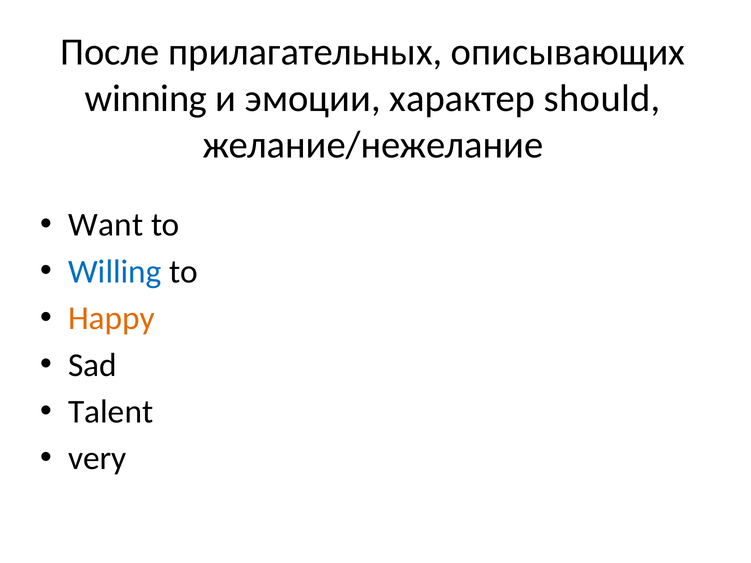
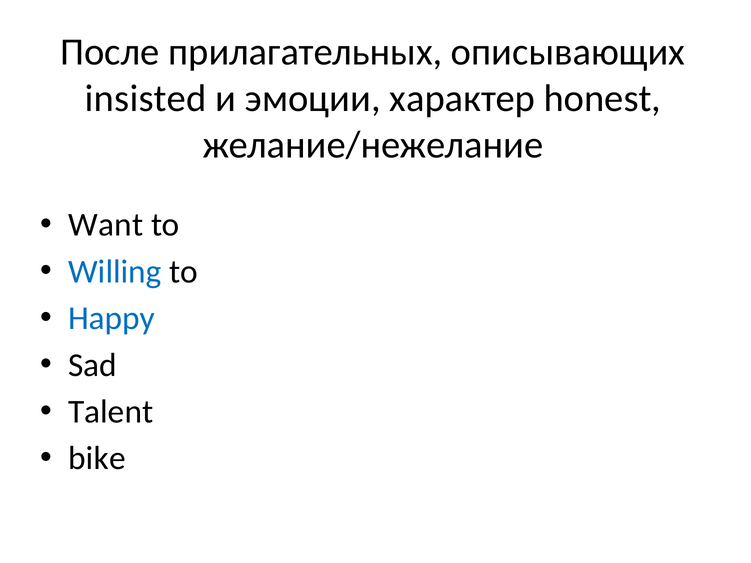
winning: winning -> insisted
should: should -> honest
Happy colour: orange -> blue
very: very -> bike
